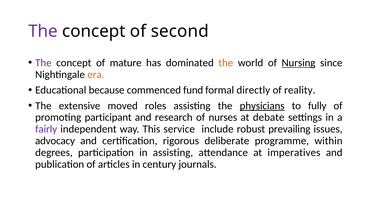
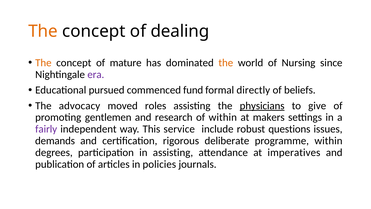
The at (43, 31) colour: purple -> orange
second: second -> dealing
The at (43, 63) colour: purple -> orange
Nursing underline: present -> none
era colour: orange -> purple
because: because -> pursued
reality: reality -> beliefs
extensive: extensive -> advocacy
fully: fully -> give
participant: participant -> gentlemen
of nurses: nurses -> within
debate: debate -> makers
prevailing: prevailing -> questions
advocacy: advocacy -> demands
century: century -> policies
